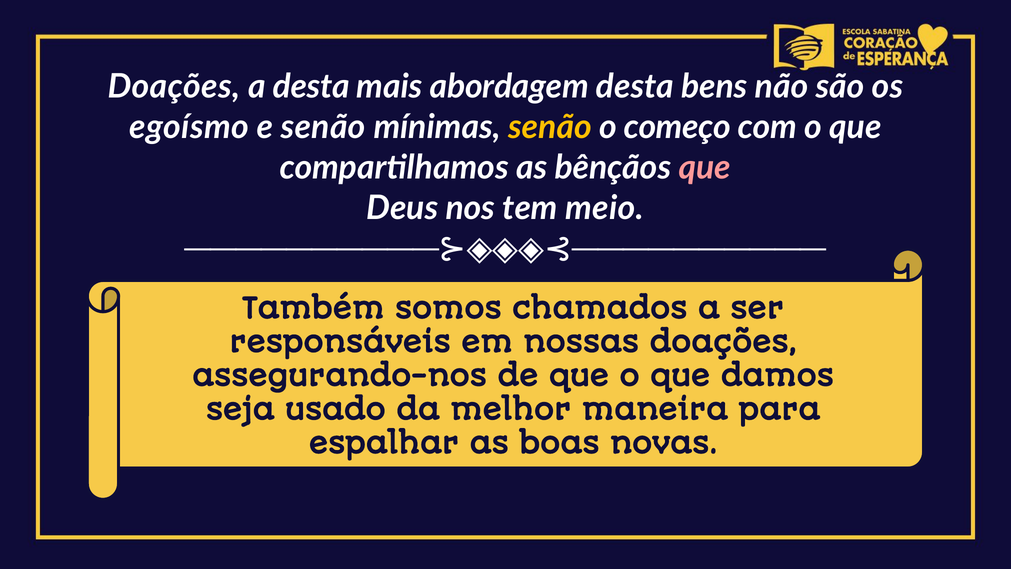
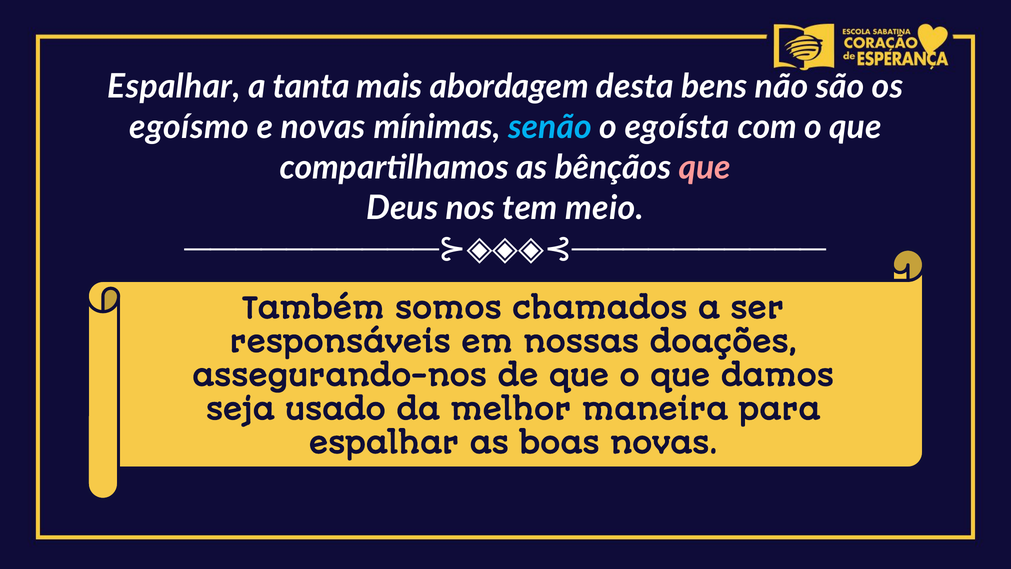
Doações at (174, 87): Doações -> Espalhar
a desta: desta -> tanta
e senão: senão -> novas
senão at (550, 127) colour: yellow -> light blue
começo: começo -> egoísta
